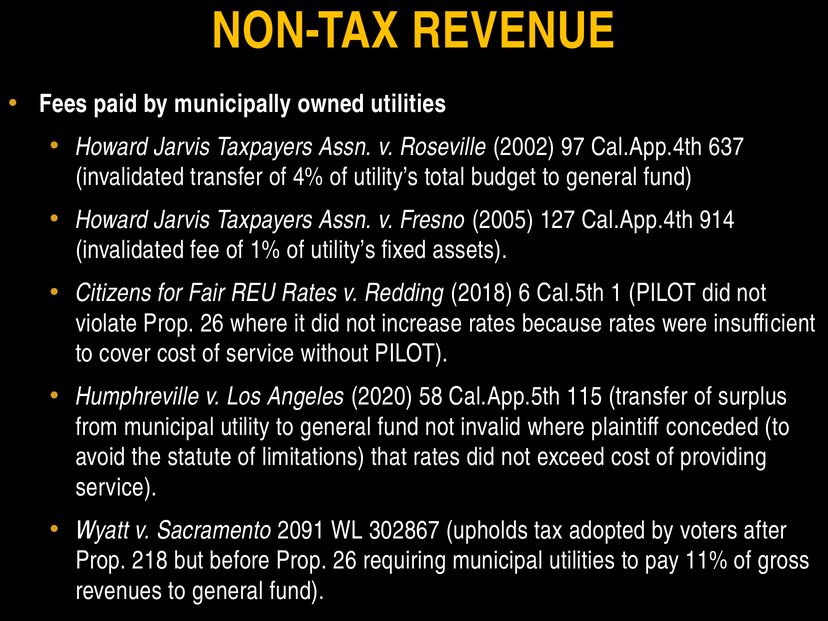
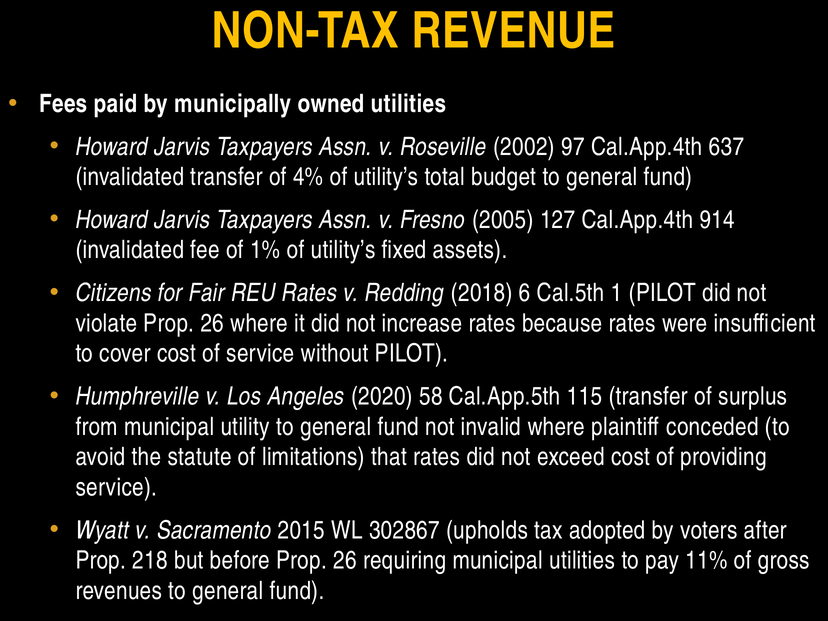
2091: 2091 -> 2015
